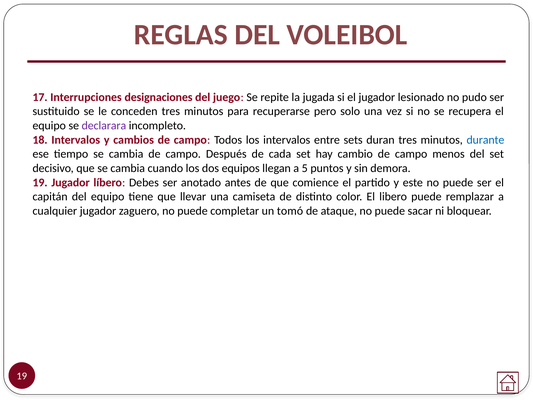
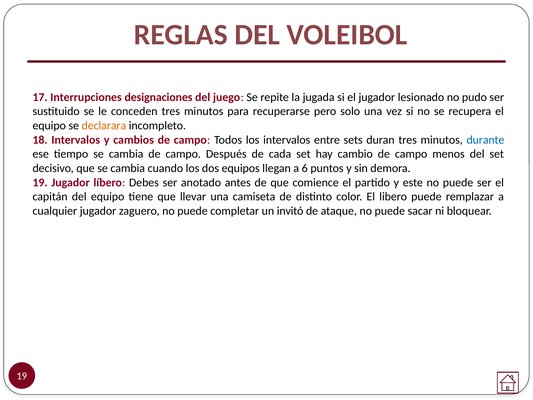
declarara colour: purple -> orange
5: 5 -> 6
tomó: tomó -> invitó
